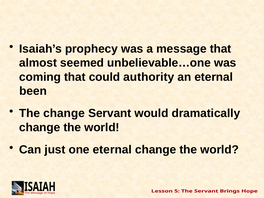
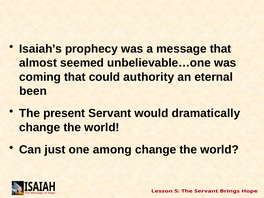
The change: change -> present
one eternal: eternal -> among
